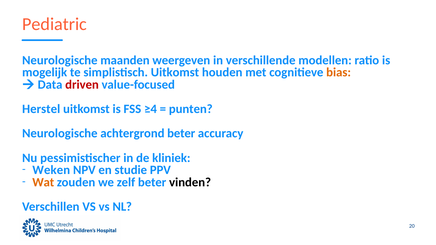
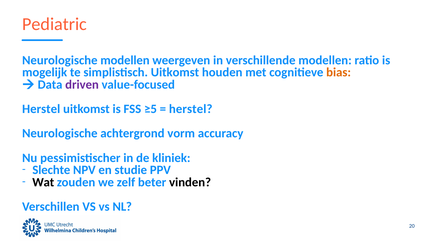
Neurologische maanden: maanden -> modellen
driven colour: red -> purple
≥4: ≥4 -> ≥5
punten at (191, 109): punten -> herstel
achtergrond beter: beter -> vorm
Weken: Weken -> Slechte
Wat colour: orange -> black
